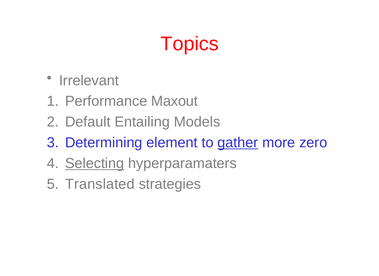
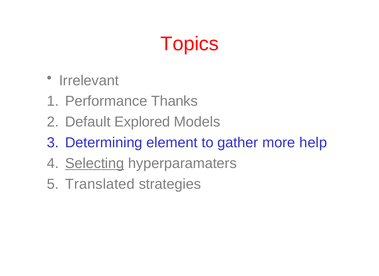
Maxout: Maxout -> Thanks
Entailing: Entailing -> Explored
gather underline: present -> none
zero: zero -> help
